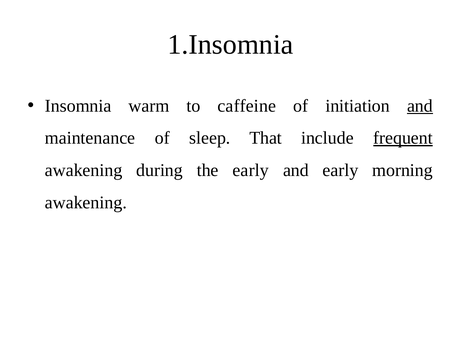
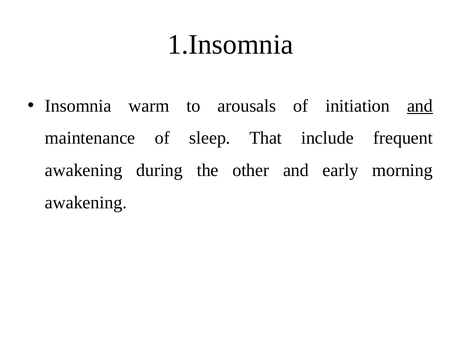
caffeine: caffeine -> arousals
frequent underline: present -> none
the early: early -> other
